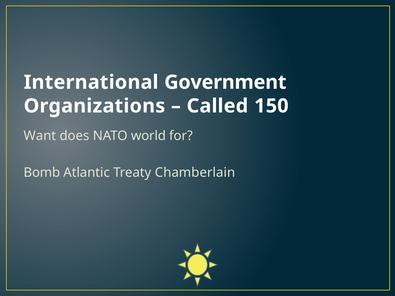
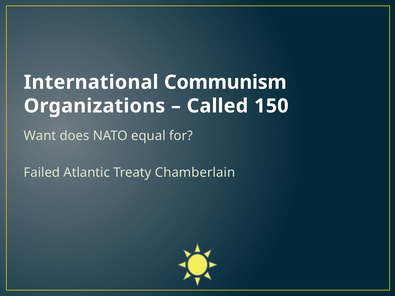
Government: Government -> Communism
world: world -> equal
Bomb: Bomb -> Failed
